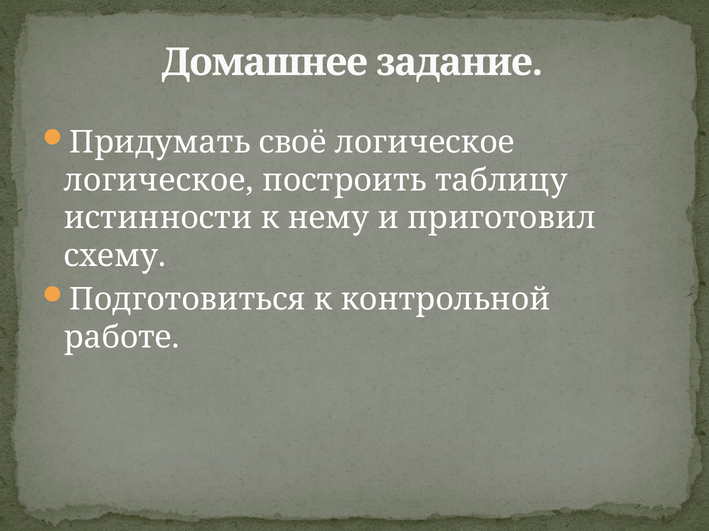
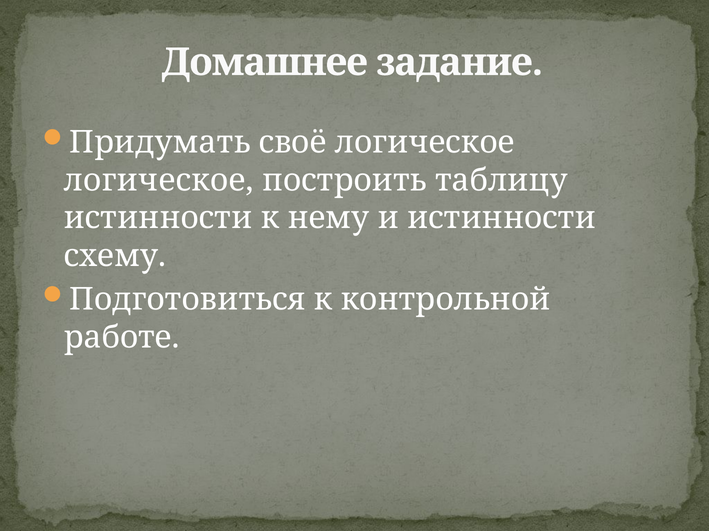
и приготовил: приготовил -> истинности
